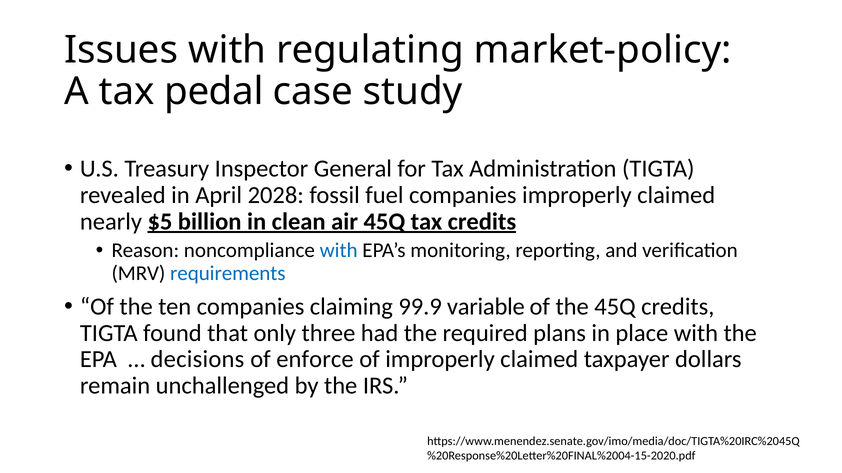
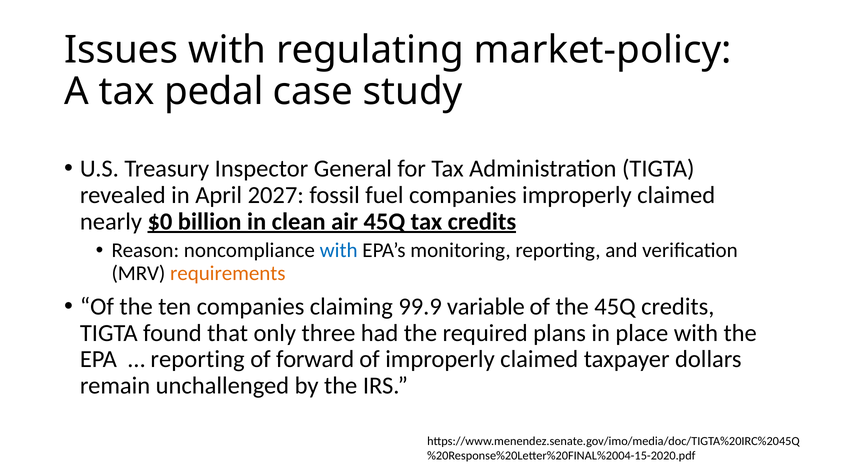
2028: 2028 -> 2027
$5: $5 -> $0
requirements colour: blue -> orange
decisions at (197, 360): decisions -> reporting
enforce: enforce -> forward
